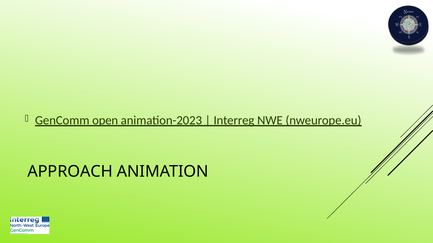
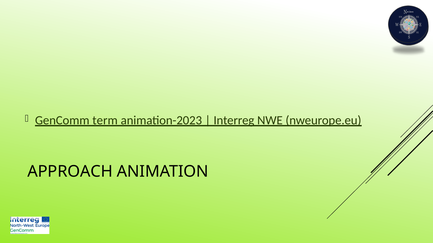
open: open -> term
